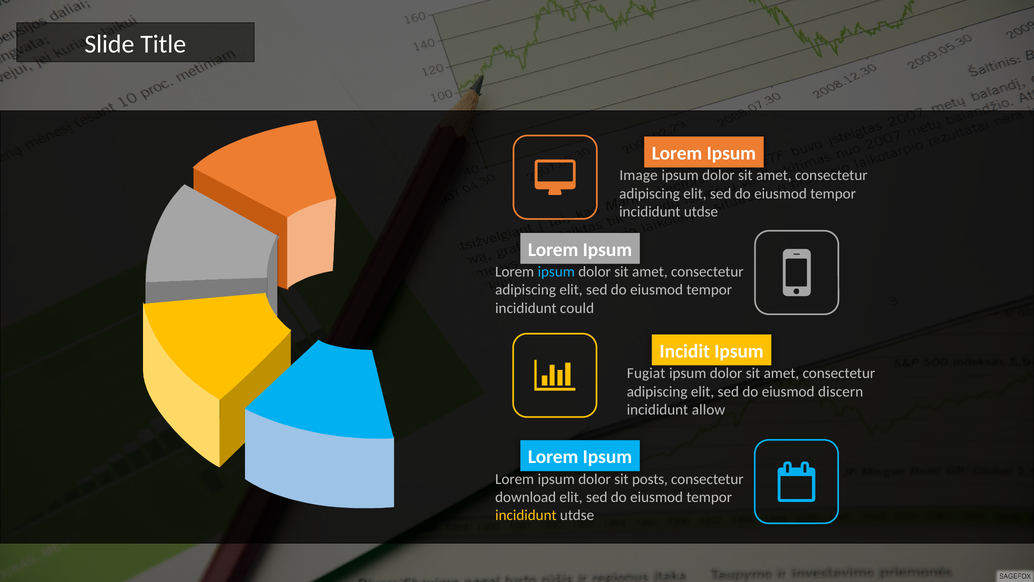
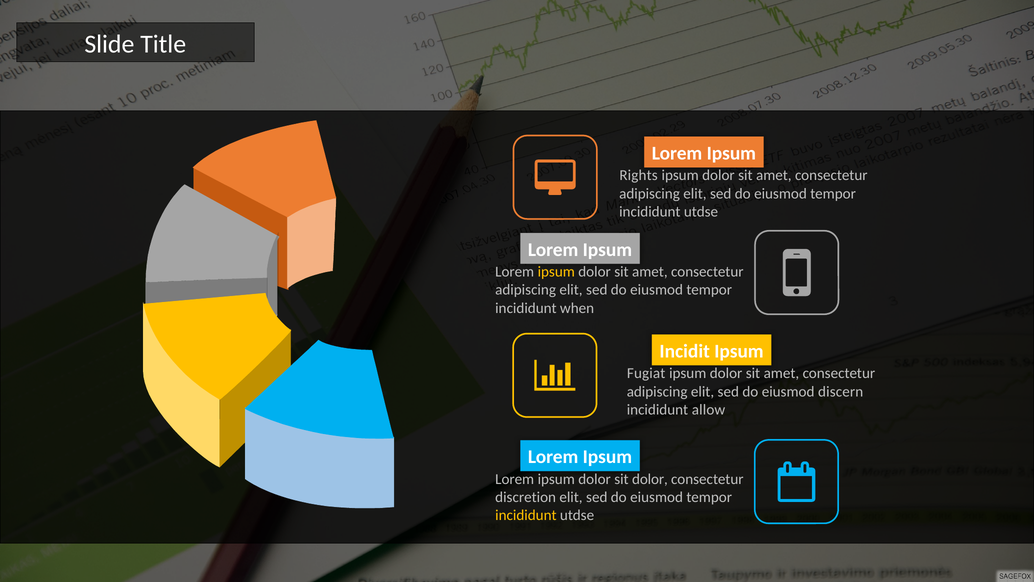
Image: Image -> Rights
ipsum at (556, 272) colour: light blue -> yellow
could: could -> when
sit posts: posts -> dolor
download: download -> discretion
